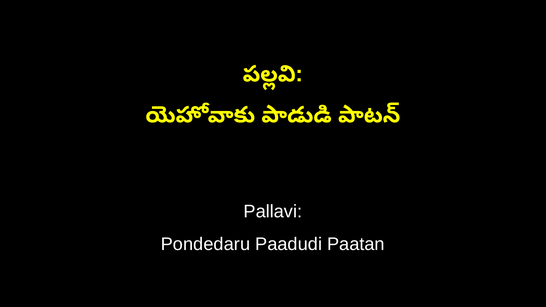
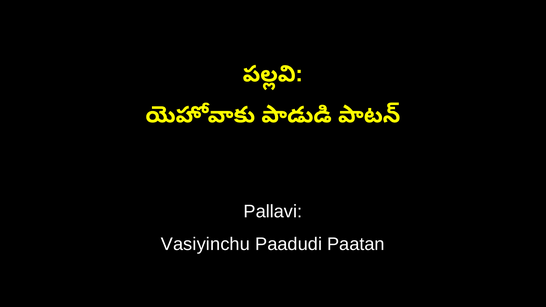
Pondedaru: Pondedaru -> Vasiyinchu
